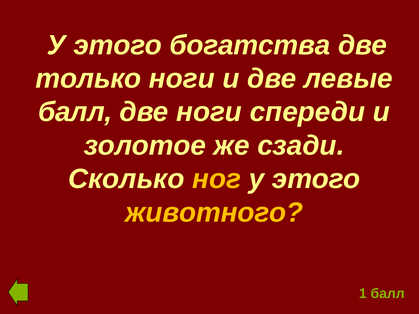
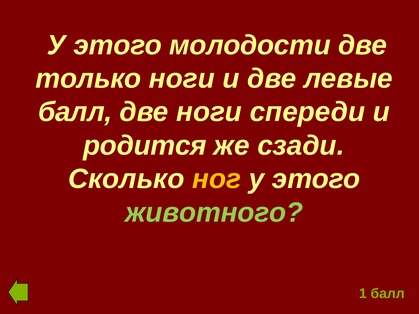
богатства: богатства -> молодости
золотое: золотое -> родится
животного colour: yellow -> light green
